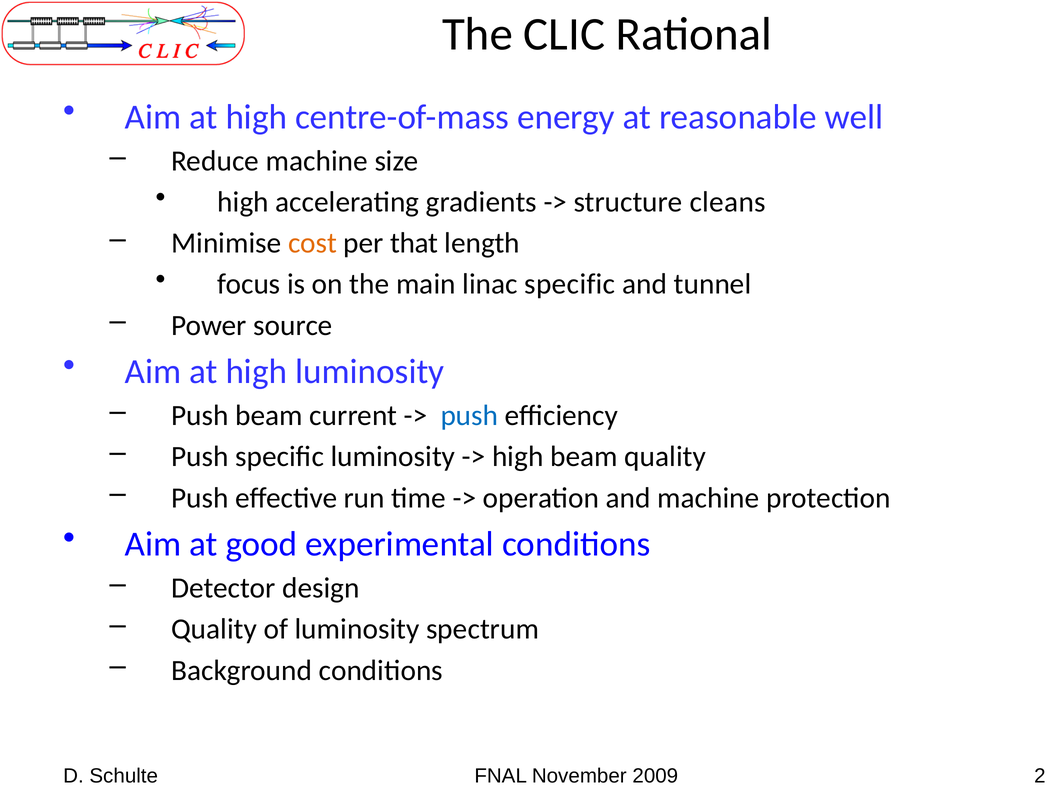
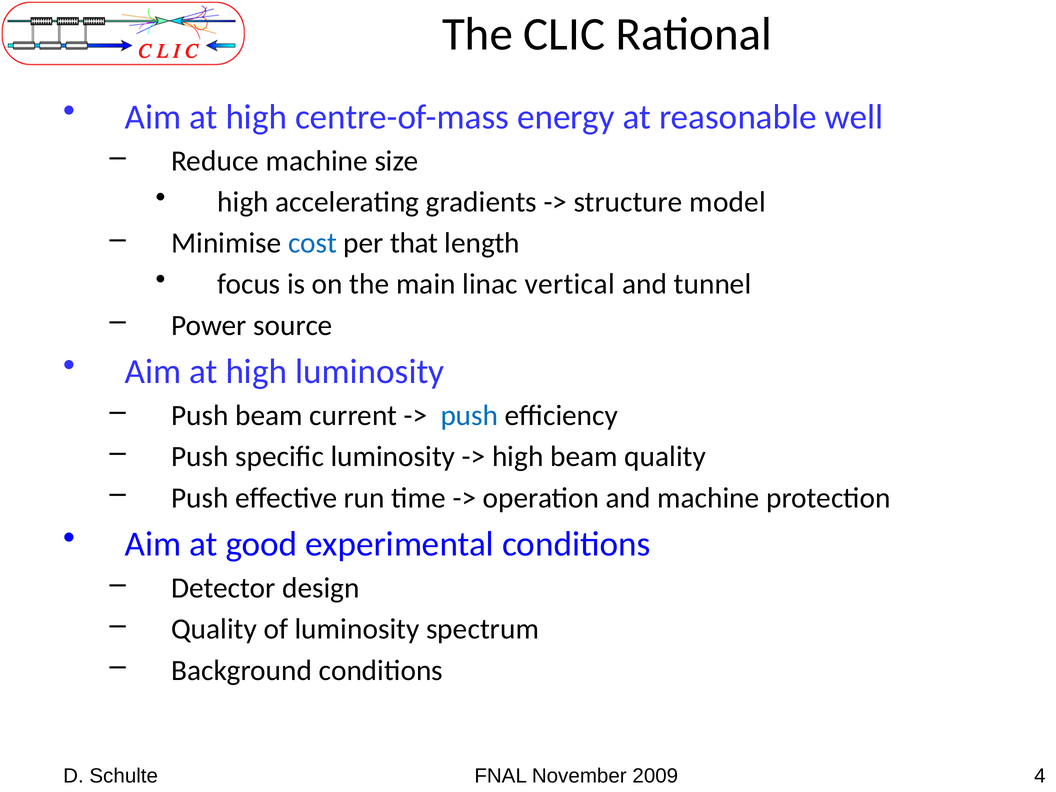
cleans: cleans -> model
cost colour: orange -> blue
linac specific: specific -> vertical
2: 2 -> 4
